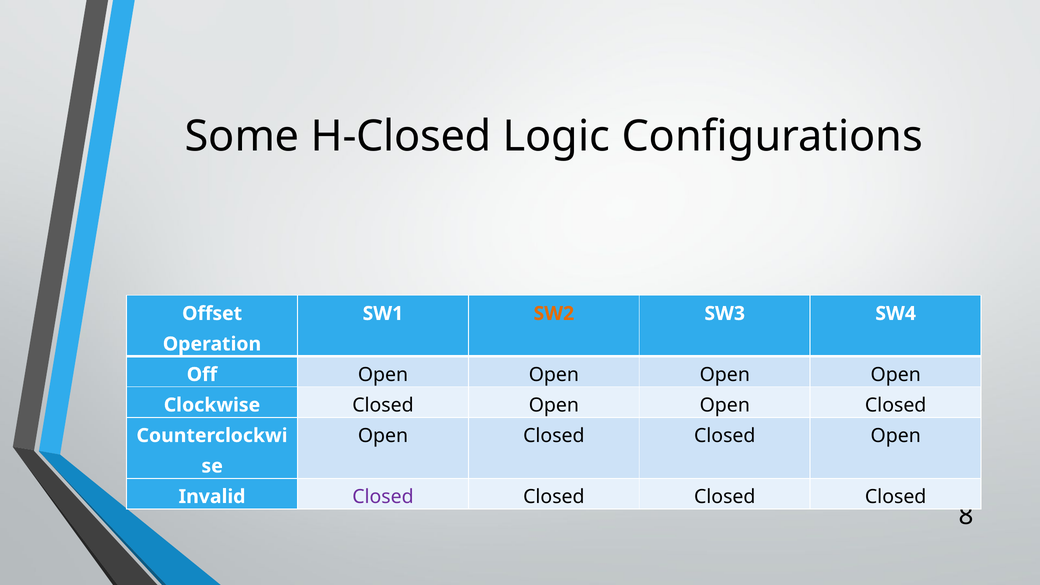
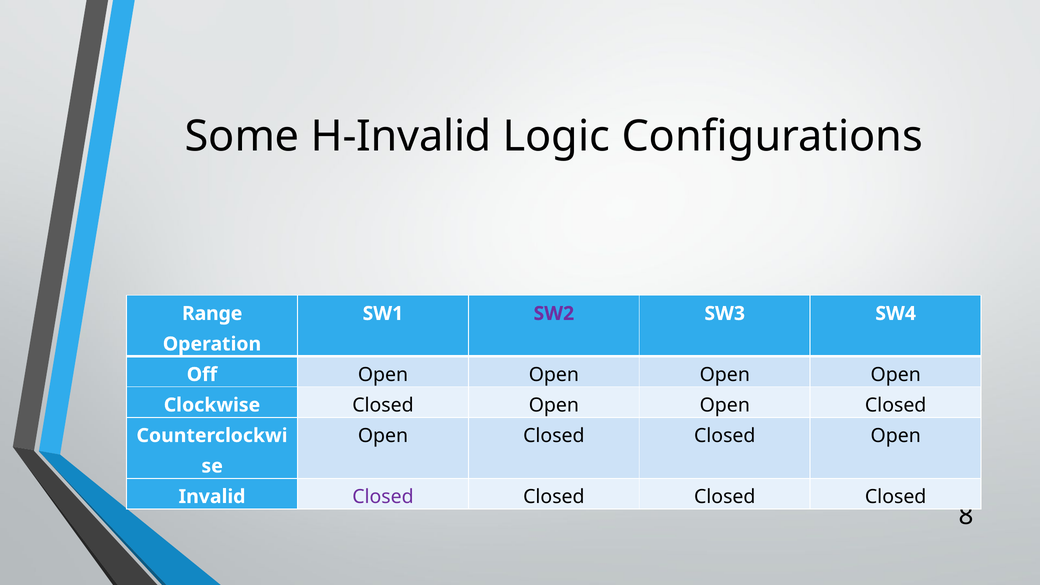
H-Closed: H-Closed -> H-Invalid
Offset: Offset -> Range
SW2 colour: orange -> purple
